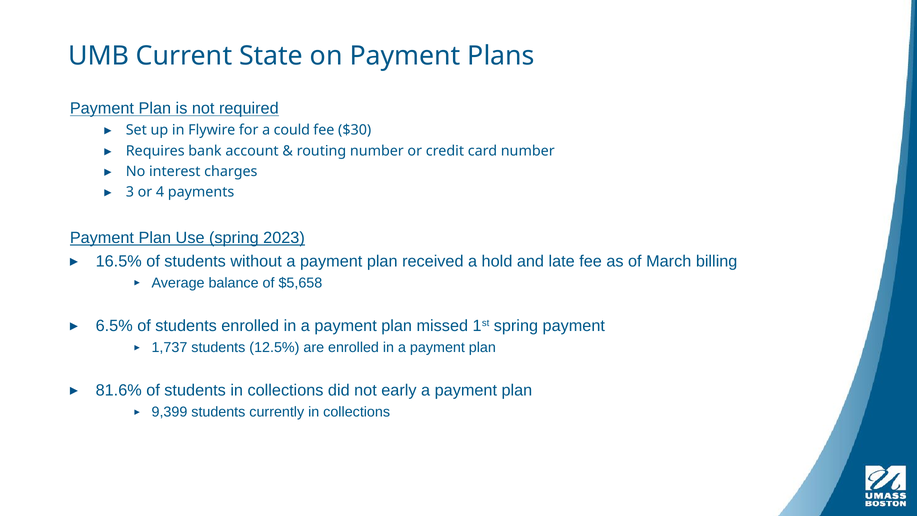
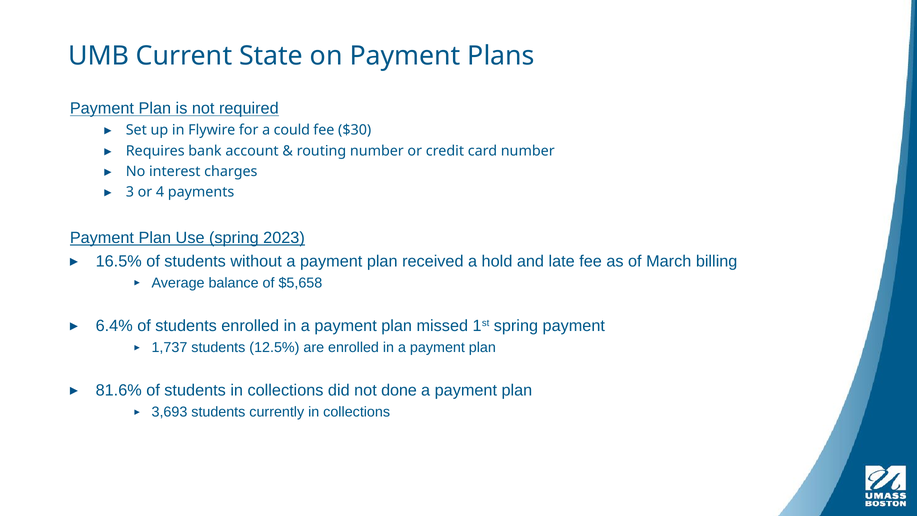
6.5%: 6.5% -> 6.4%
early: early -> done
9,399: 9,399 -> 3,693
